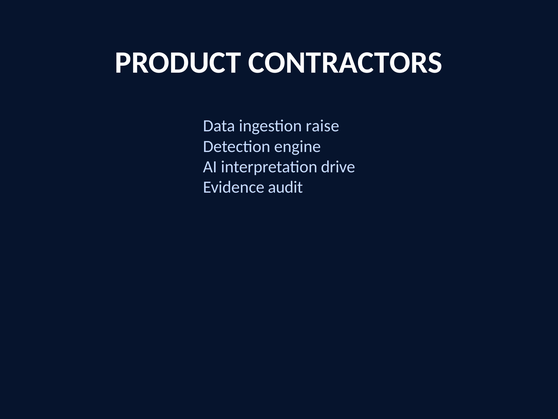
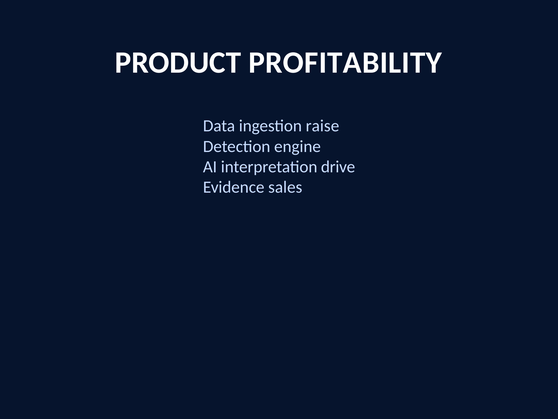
CONTRACTORS: CONTRACTORS -> PROFITABILITY
audit: audit -> sales
